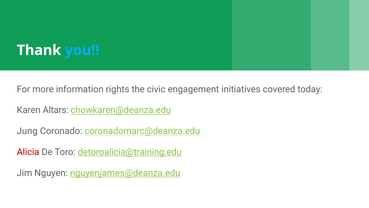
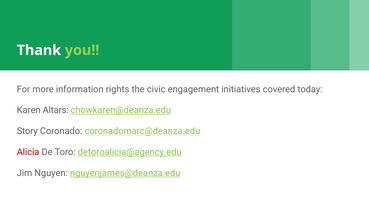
you colour: light blue -> light green
Jung: Jung -> Story
detoroalicia@training.edu: detoroalicia@training.edu -> detoroalicia@agency.edu
